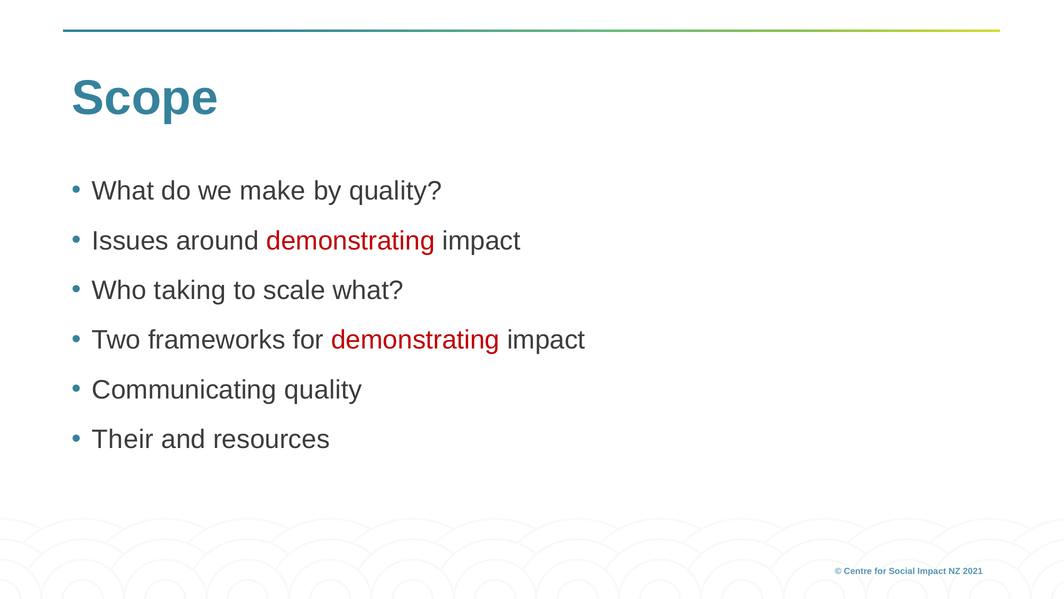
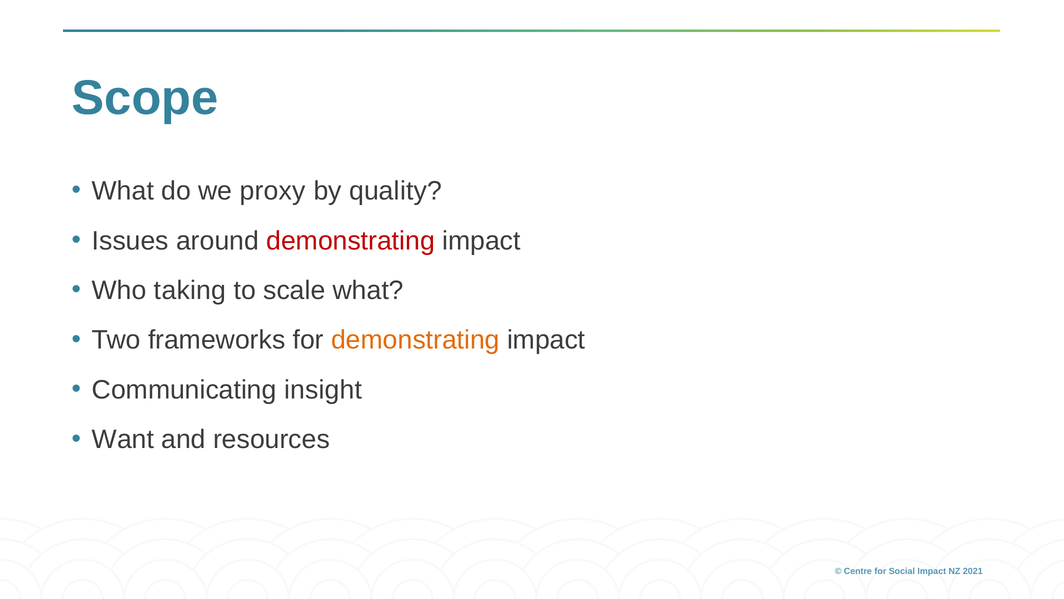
make: make -> proxy
demonstrating at (415, 340) colour: red -> orange
Communicating quality: quality -> insight
Their: Their -> Want
